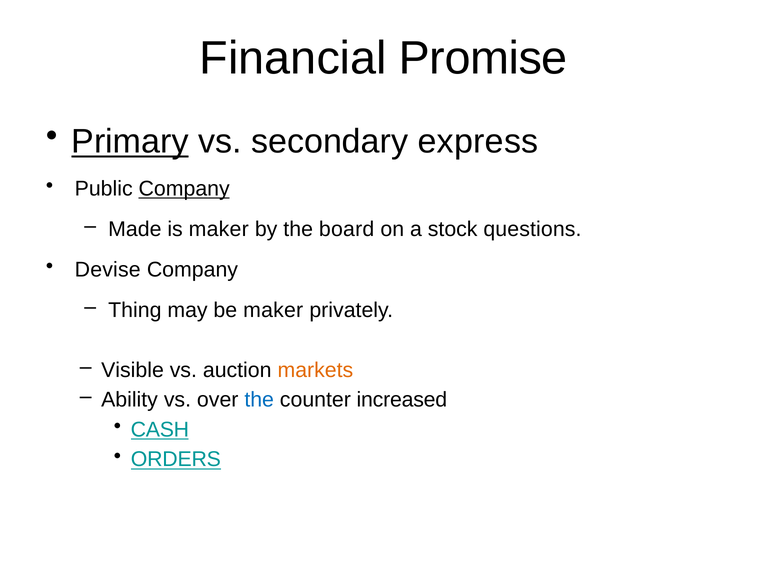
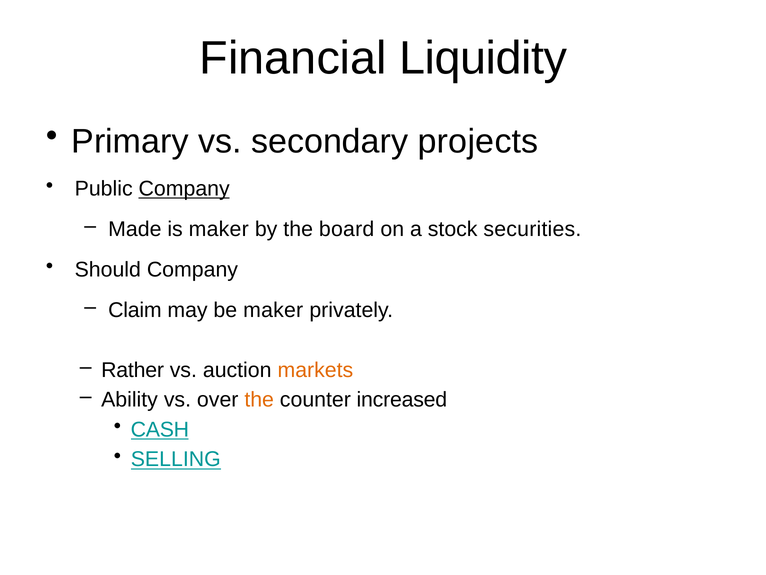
Promise: Promise -> Liquidity
Primary underline: present -> none
express: express -> projects
questions: questions -> securities
Devise: Devise -> Should
Thing: Thing -> Claim
Visible: Visible -> Rather
the at (259, 399) colour: blue -> orange
ORDERS: ORDERS -> SELLING
